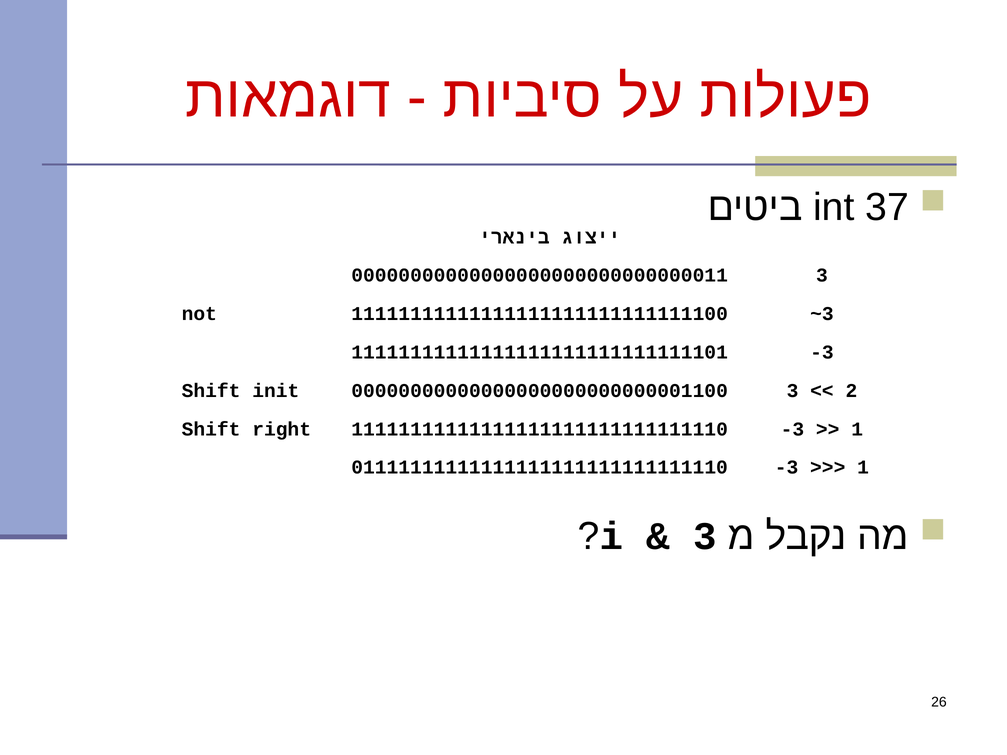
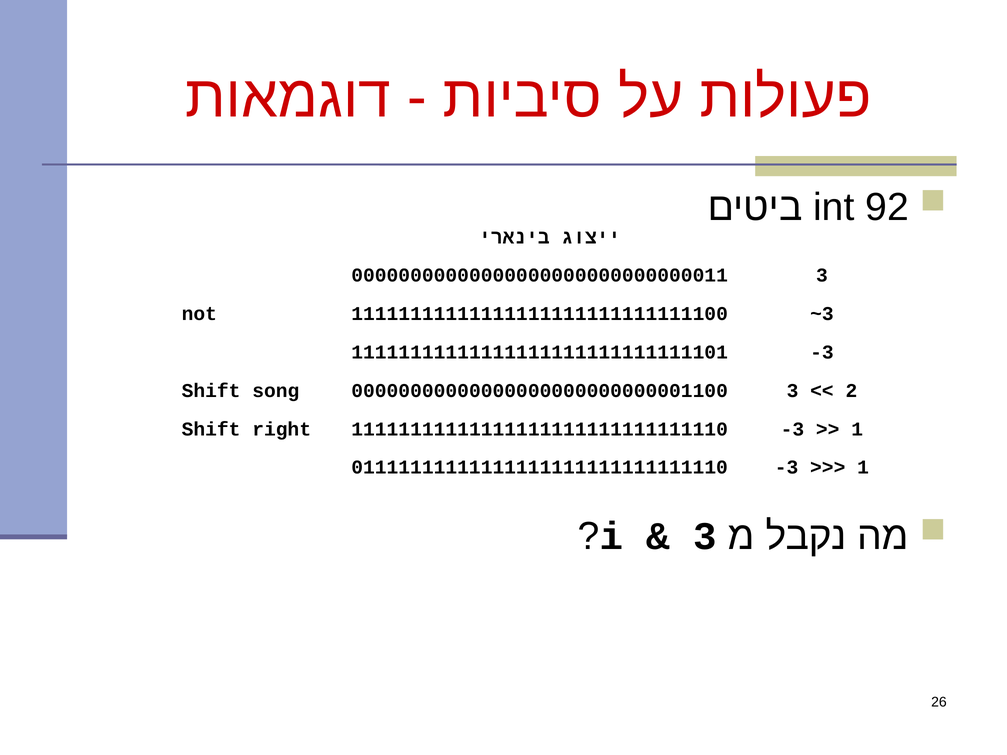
37: 37 -> 92
init: init -> song
